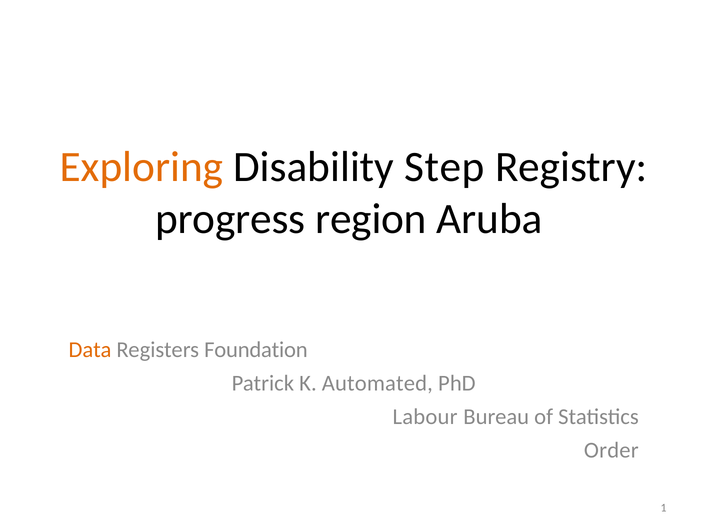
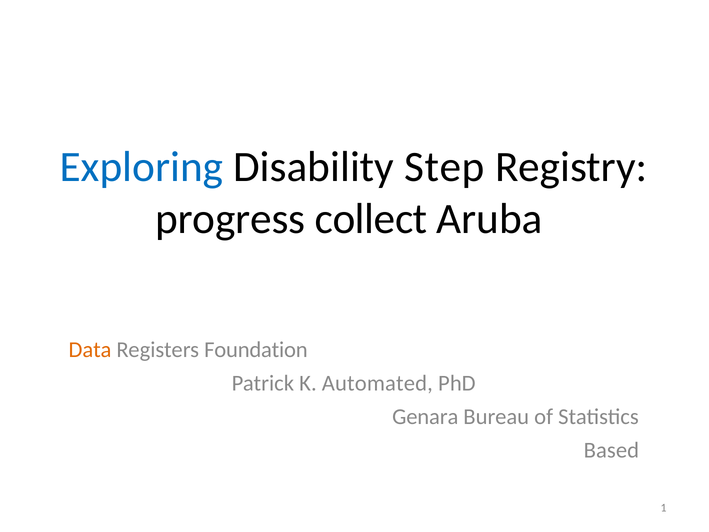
Exploring colour: orange -> blue
region: region -> collect
Labour: Labour -> Genara
Order: Order -> Based
